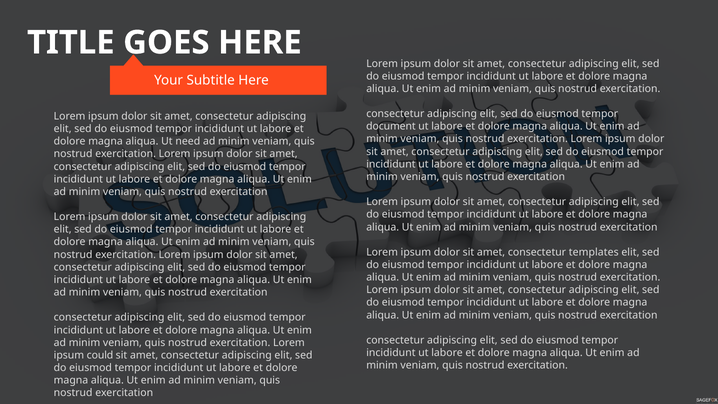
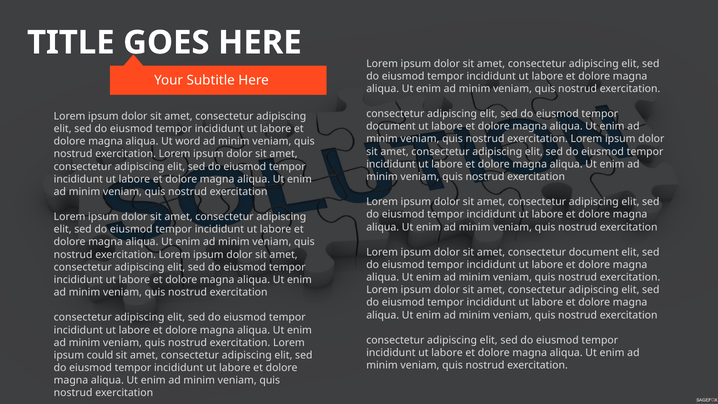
need: need -> word
consectetur templates: templates -> document
